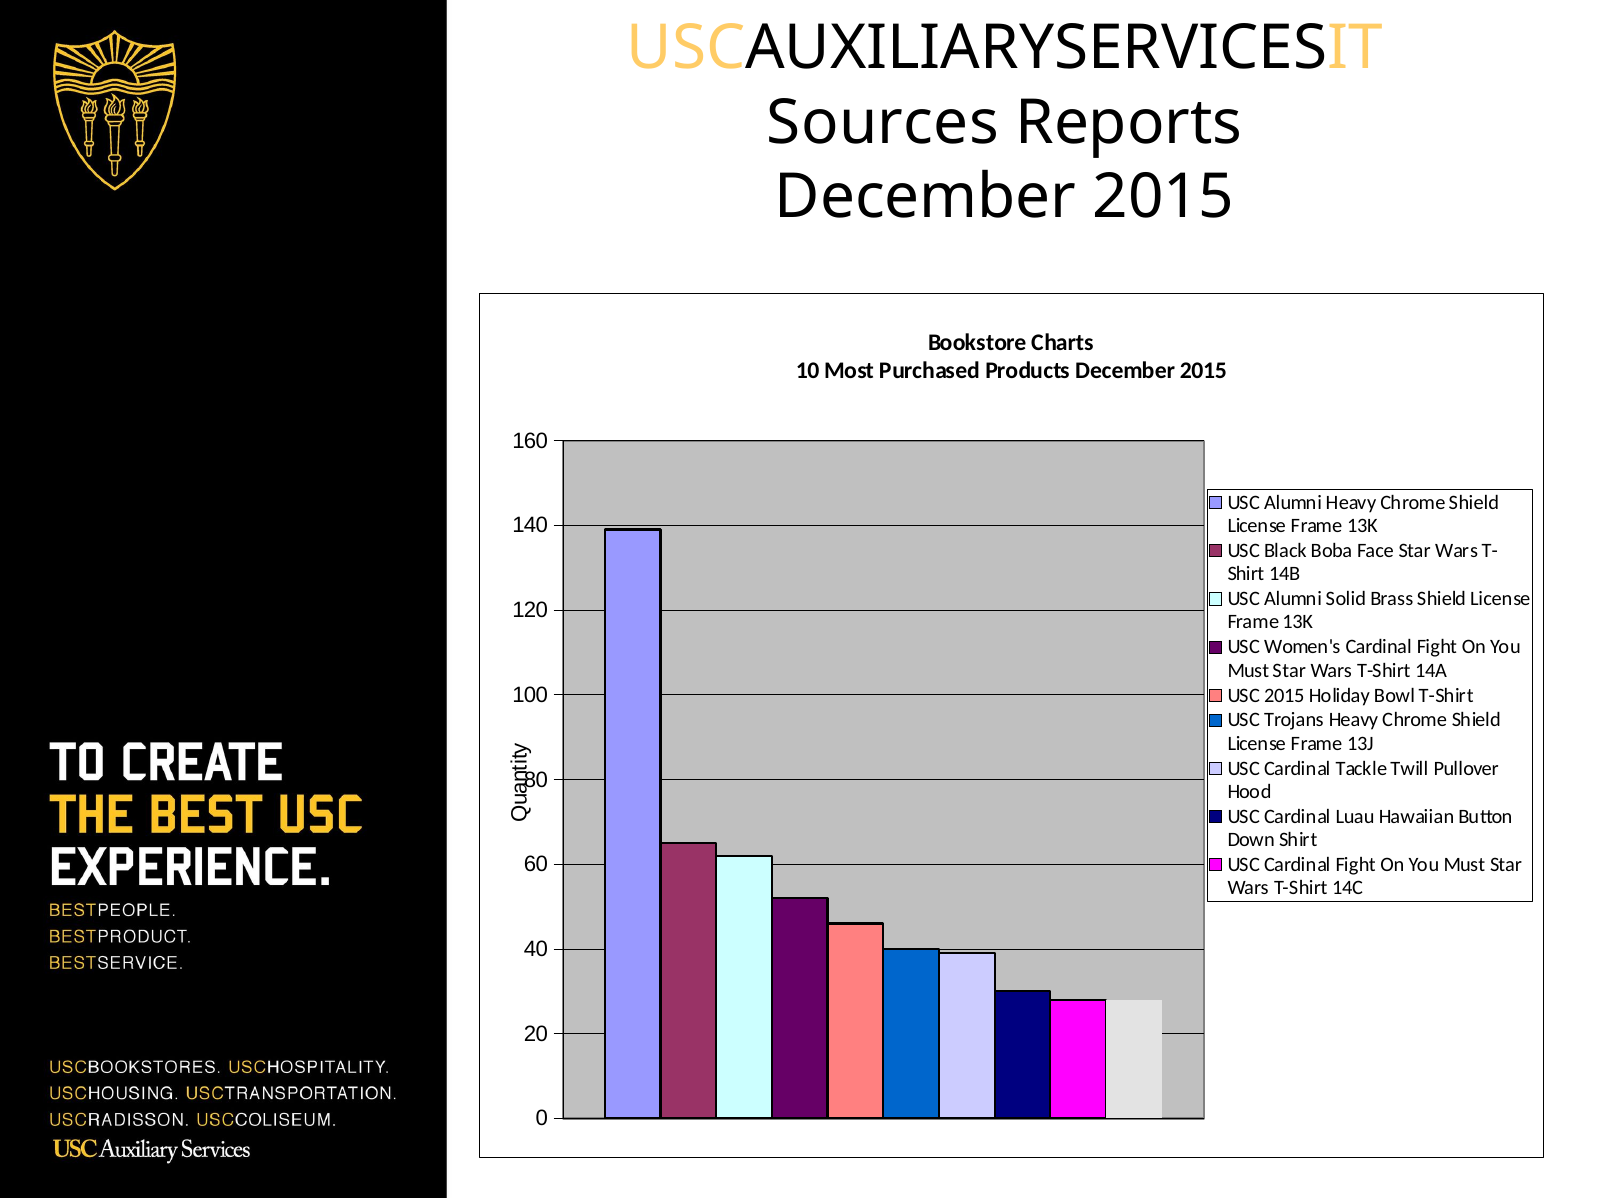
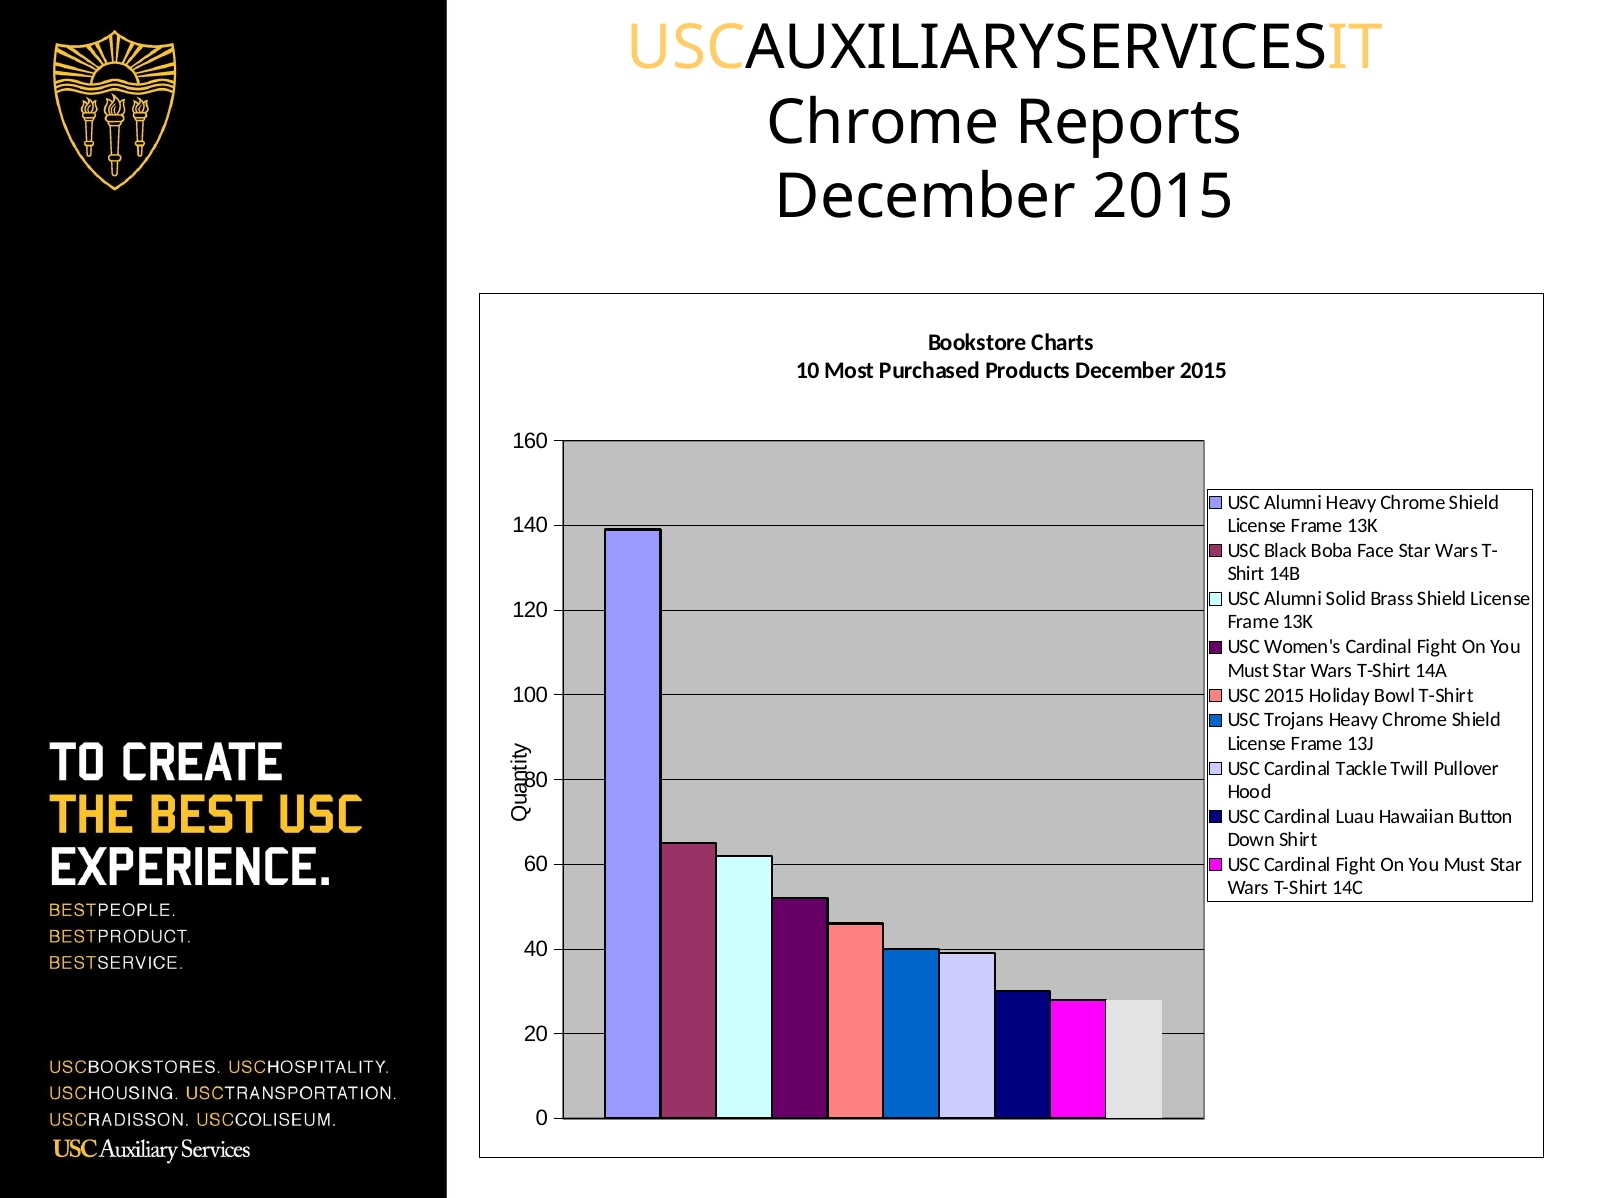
Sources at (883, 123): Sources -> Chrome
